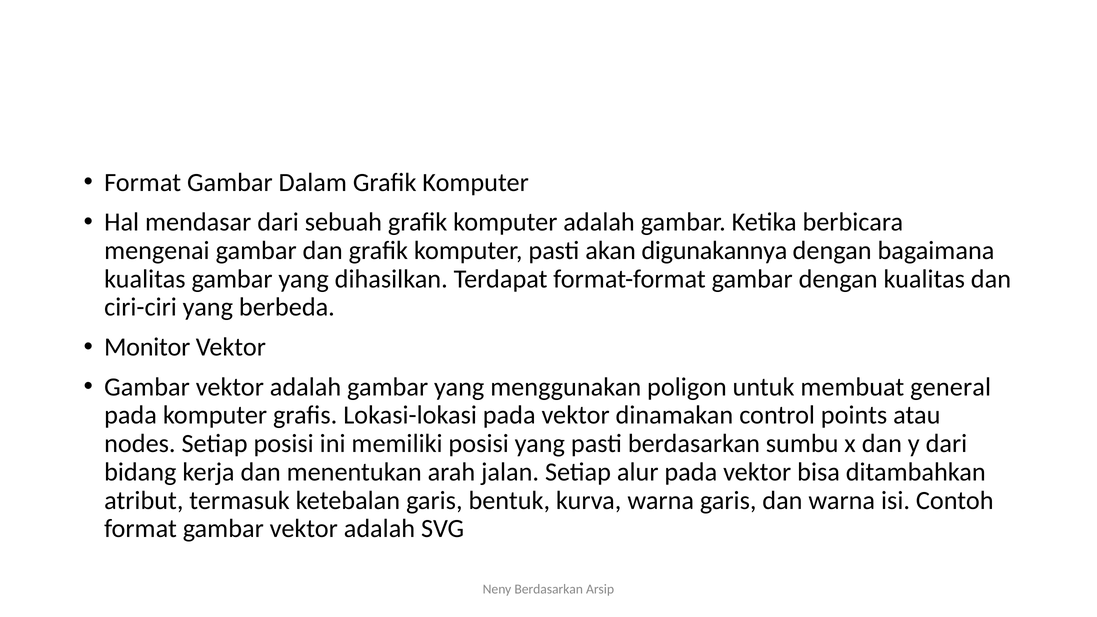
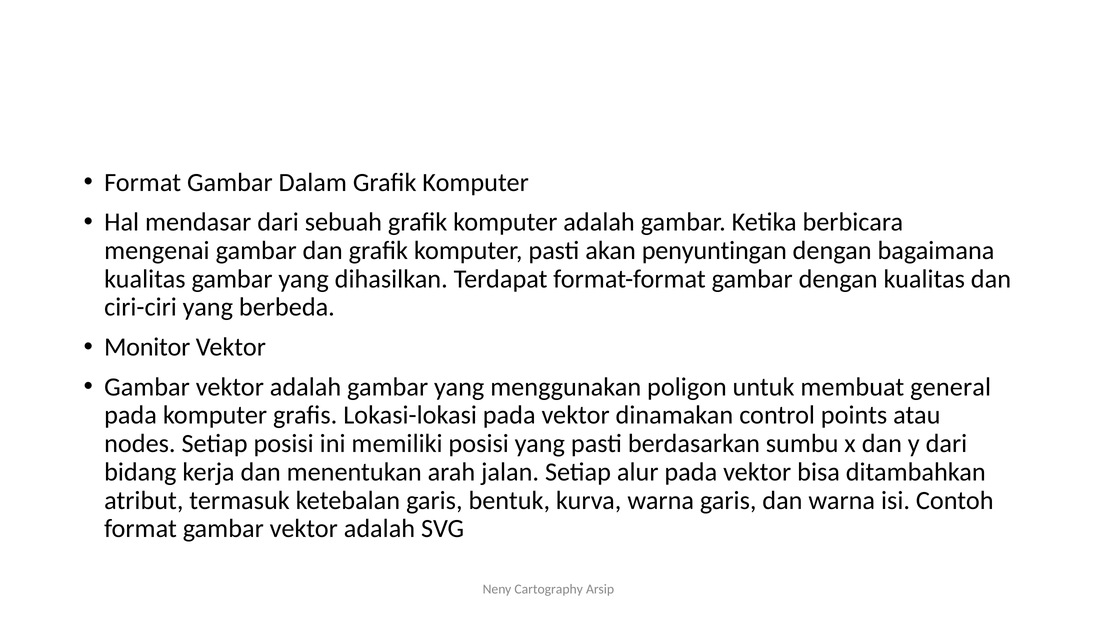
digunakannya: digunakannya -> penyuntingan
Neny Berdasarkan: Berdasarkan -> Cartography
